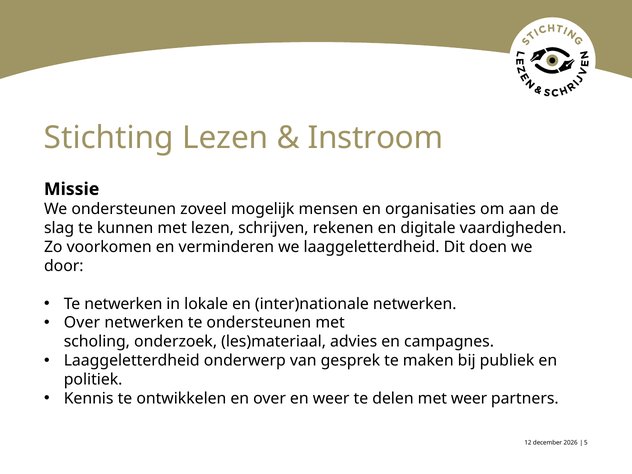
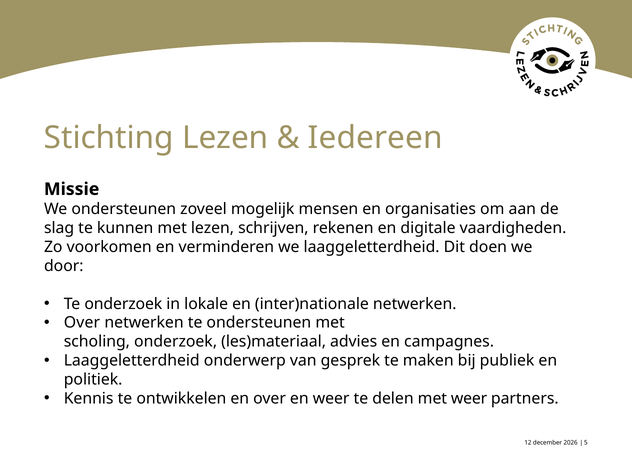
Instroom: Instroom -> Iedereen
Te netwerken: netwerken -> onderzoek
